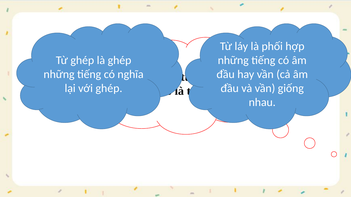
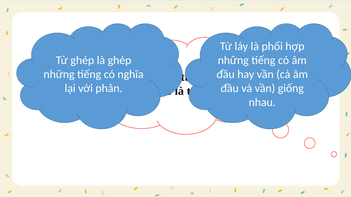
với ghép: ghép -> phân
